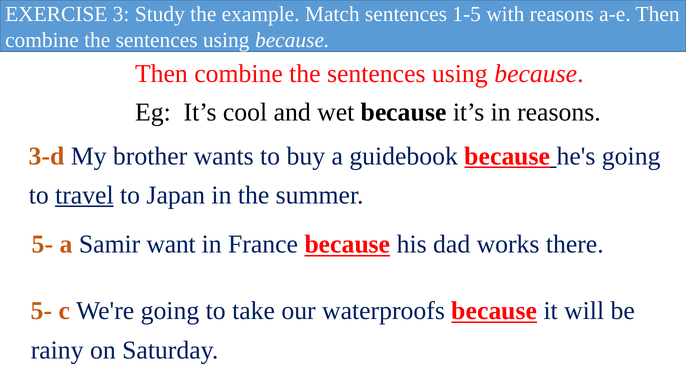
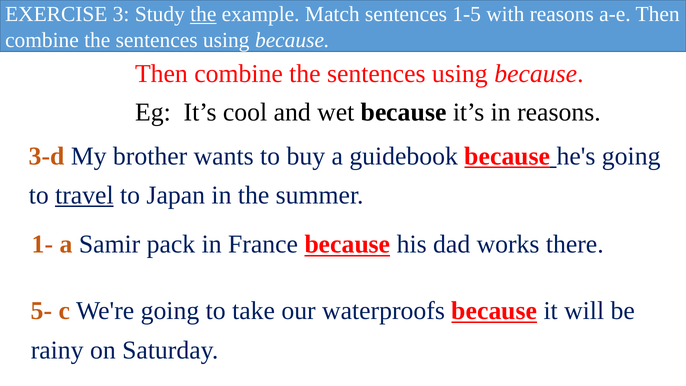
the at (203, 14) underline: none -> present
5- at (43, 244): 5- -> 1-
want: want -> pack
